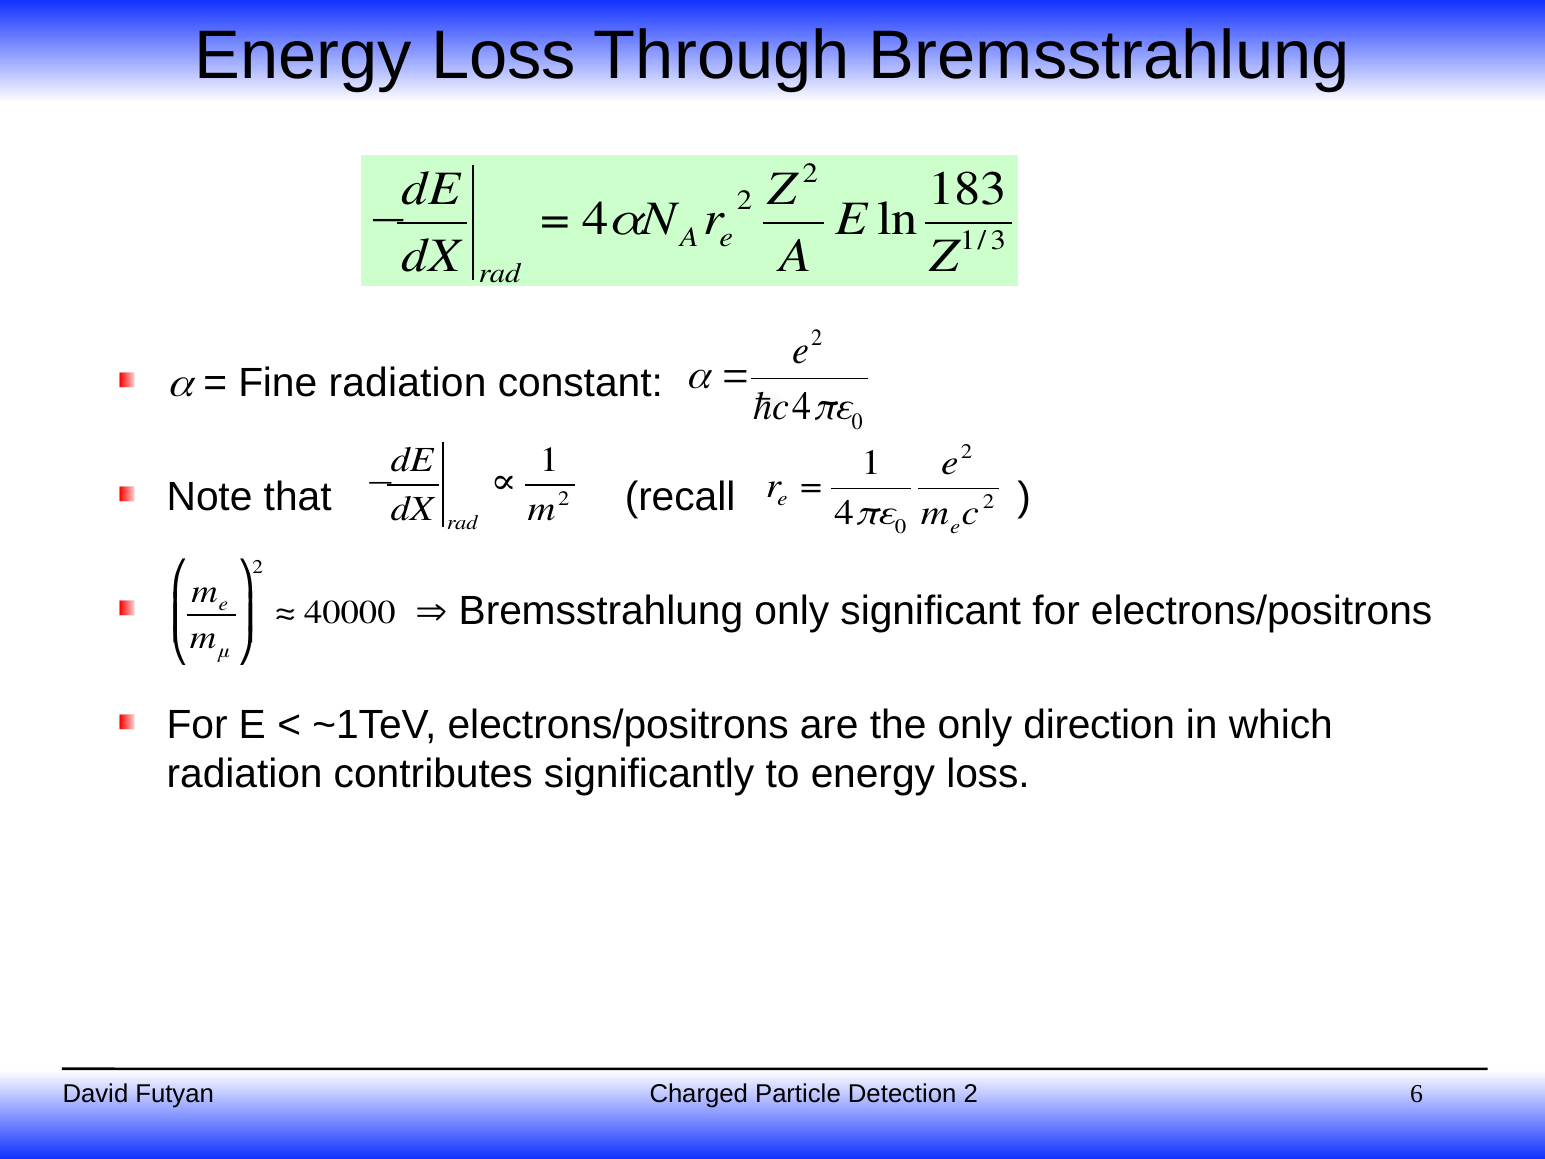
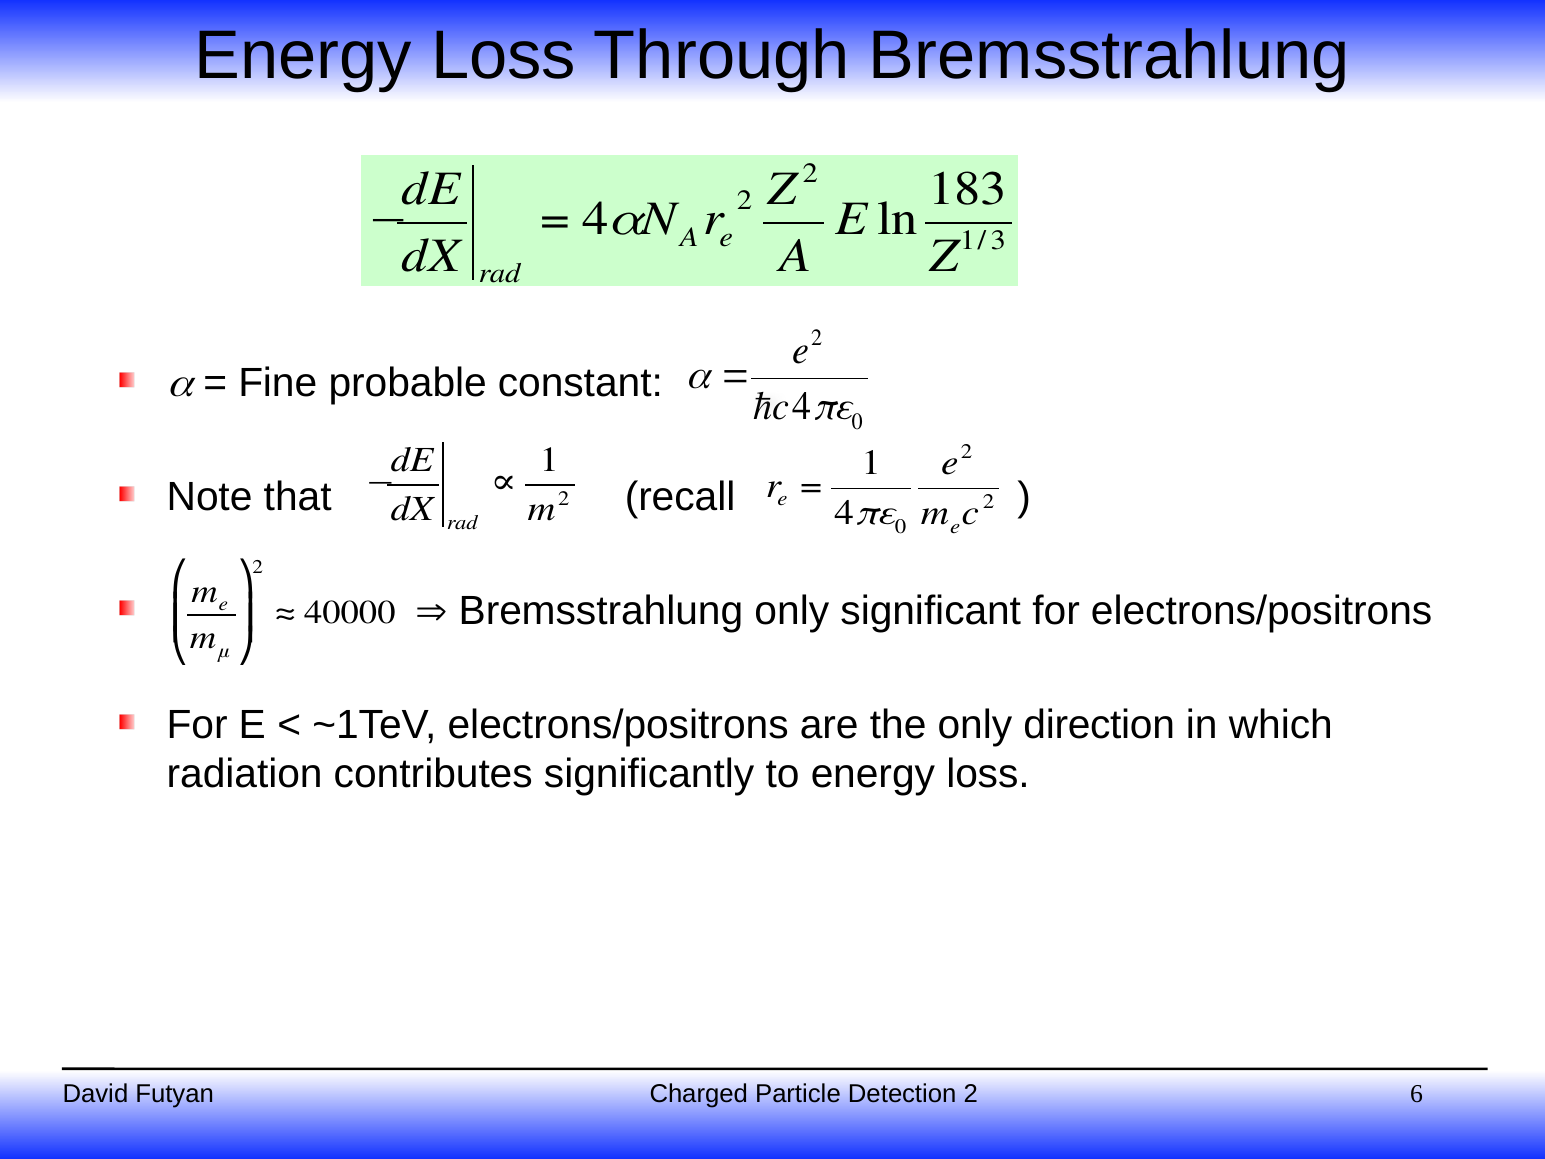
Fine radiation: radiation -> probable
